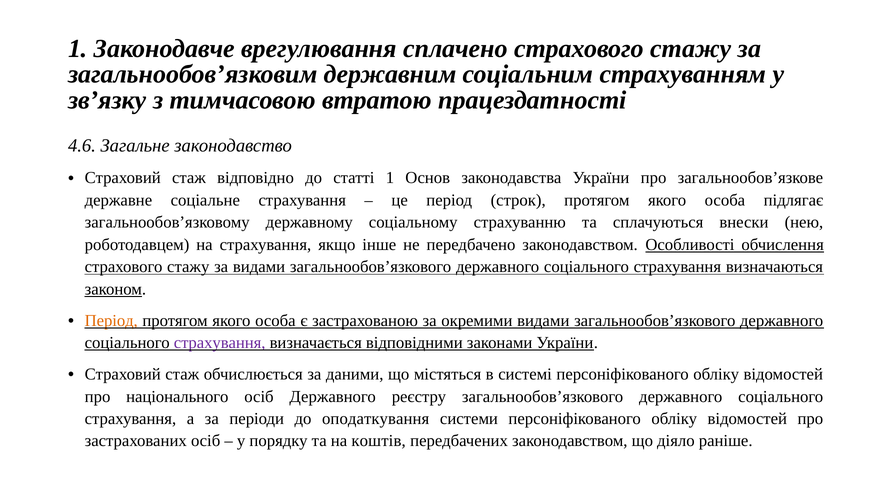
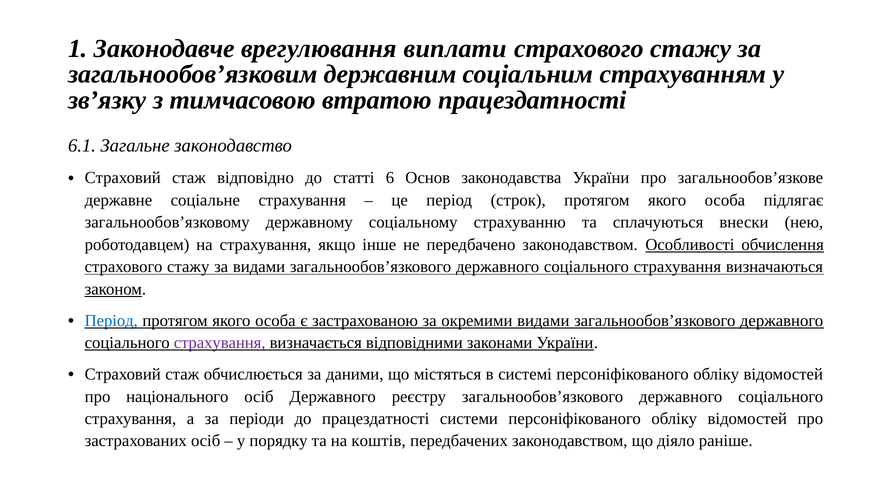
сплачено: сплачено -> виплати
4.6: 4.6 -> 6.1
статті 1: 1 -> 6
Період at (111, 320) colour: orange -> blue
до оподаткування: оподаткування -> працездатності
